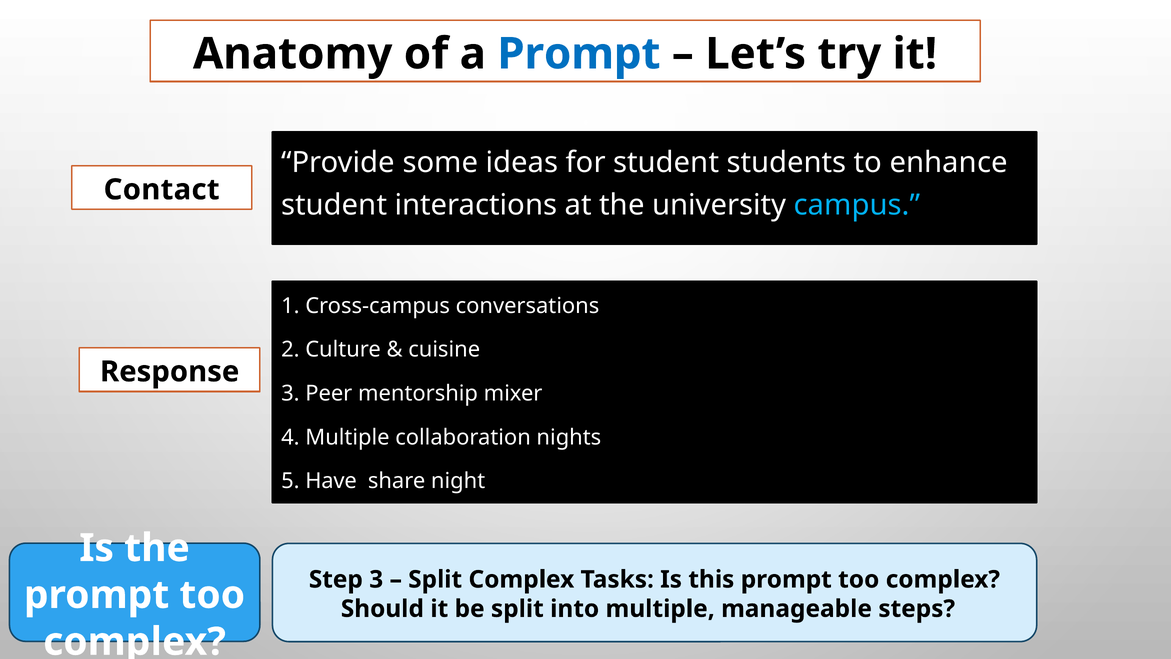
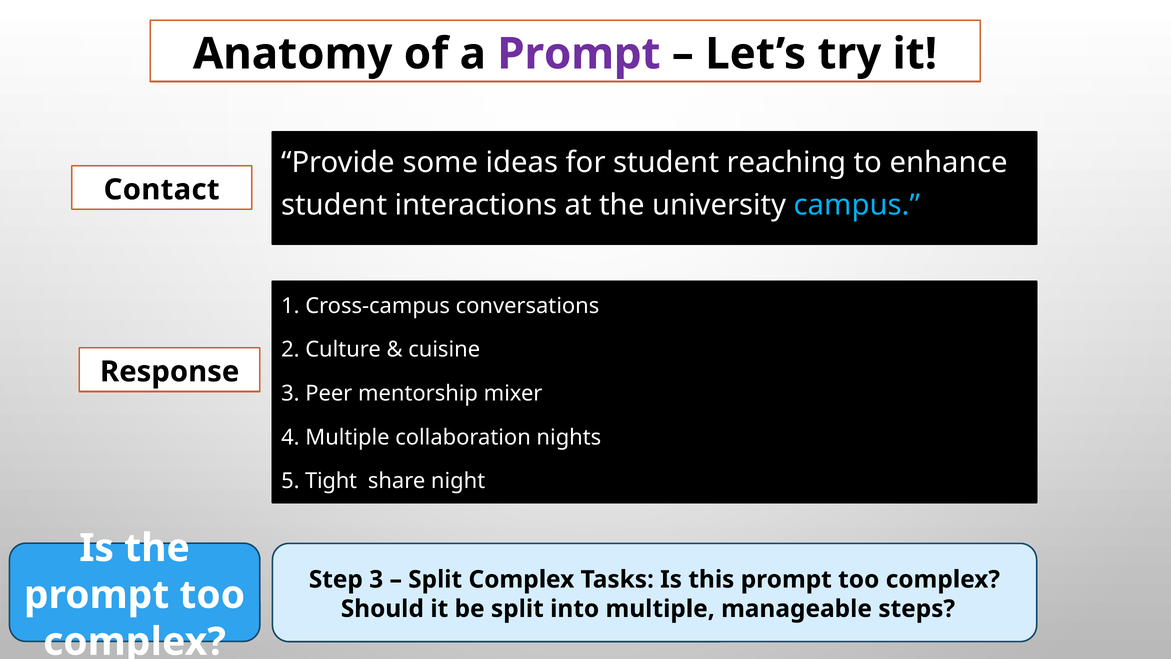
Prompt at (579, 54) colour: blue -> purple
students: students -> reaching
Have: Have -> Tight
